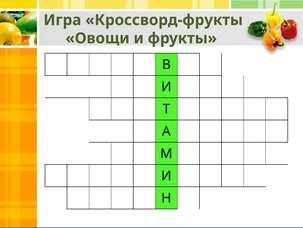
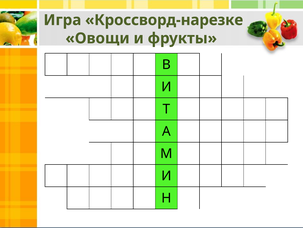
Кроссворд-фрукты: Кроссворд-фрукты -> Кроссворд-нарезке
